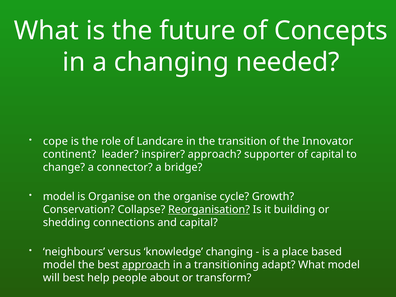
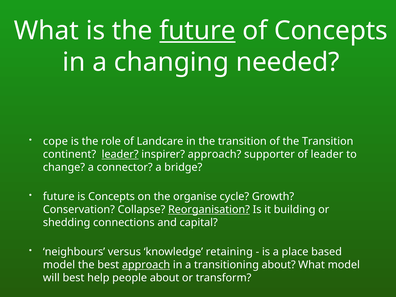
future at (198, 31) underline: none -> present
of the Innovator: Innovator -> Transition
leader at (120, 154) underline: none -> present
of capital: capital -> leader
model at (59, 197): model -> future
is Organise: Organise -> Concepts
knowledge changing: changing -> retaining
transitioning adapt: adapt -> about
